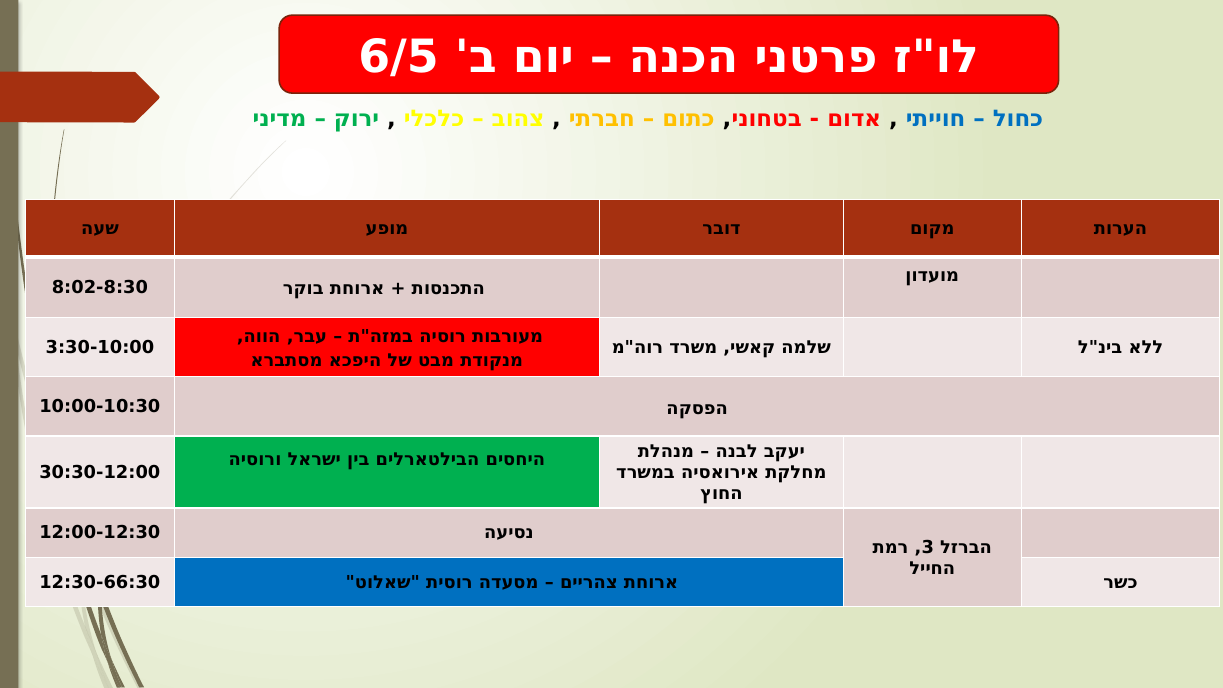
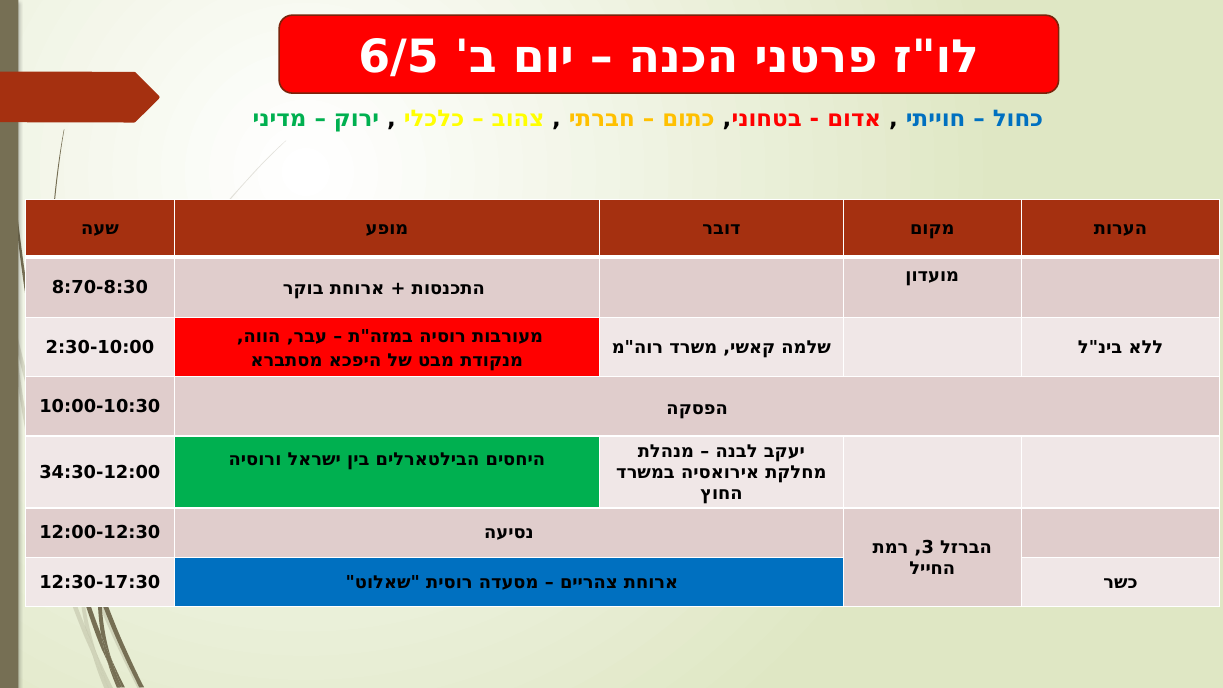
8:02-8:30: 8:02-8:30 -> 8:70-8:30
3:30-10:00: 3:30-10:00 -> 2:30-10:00
30:30-12:00: 30:30-12:00 -> 34:30-12:00
12:30-66:30: 12:30-66:30 -> 12:30-17:30
